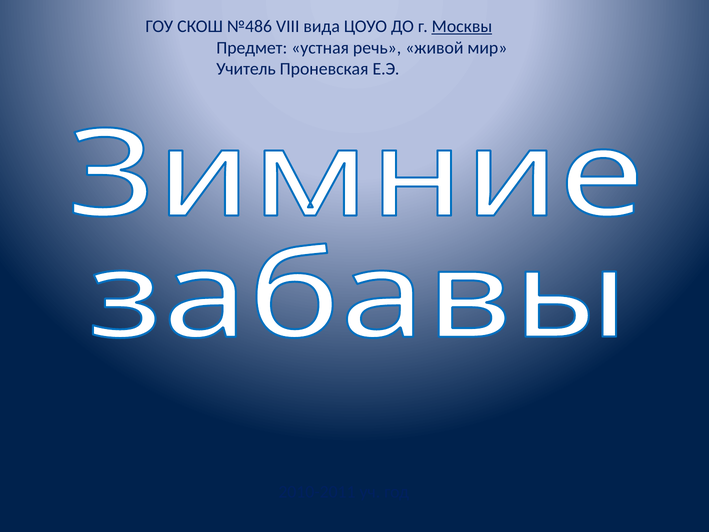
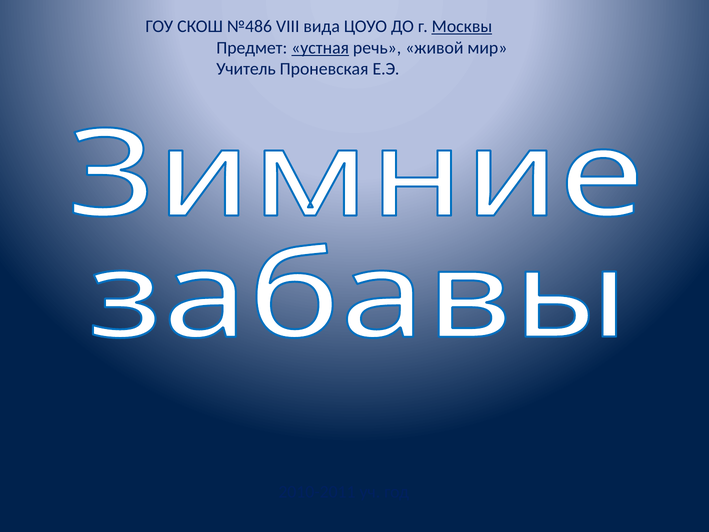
устная underline: none -> present
